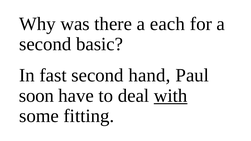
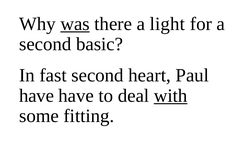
was underline: none -> present
each: each -> light
hand: hand -> heart
soon at (36, 96): soon -> have
